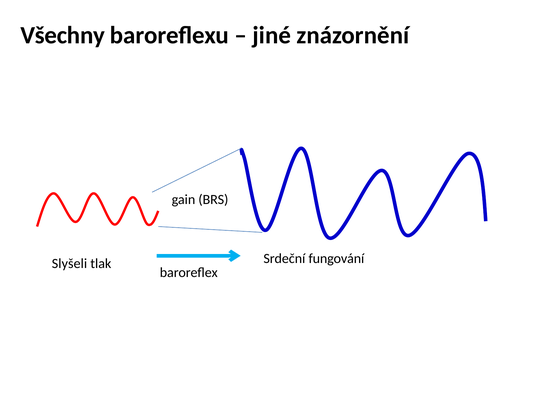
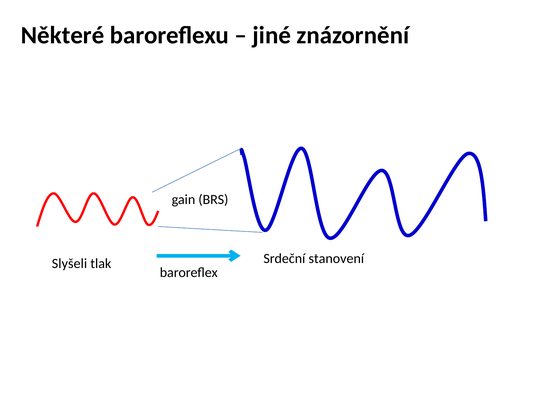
Všechny: Všechny -> Některé
fungování: fungování -> stanovení
